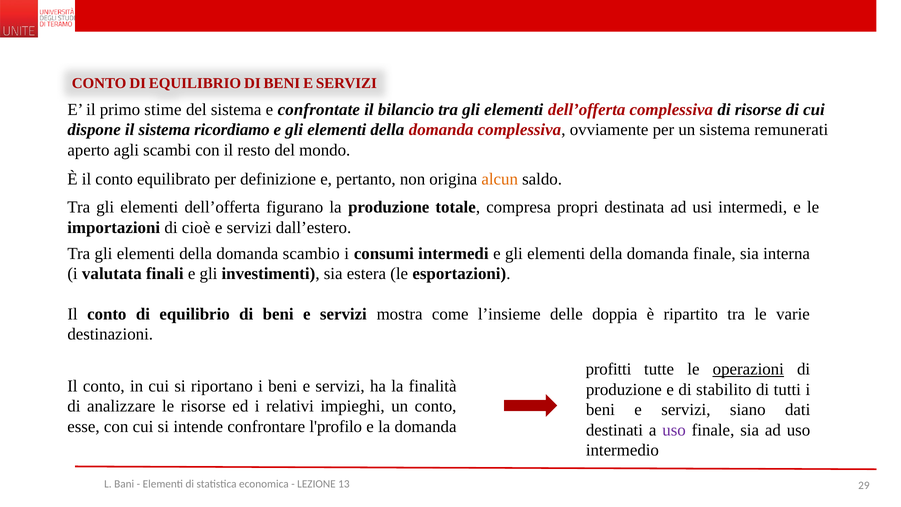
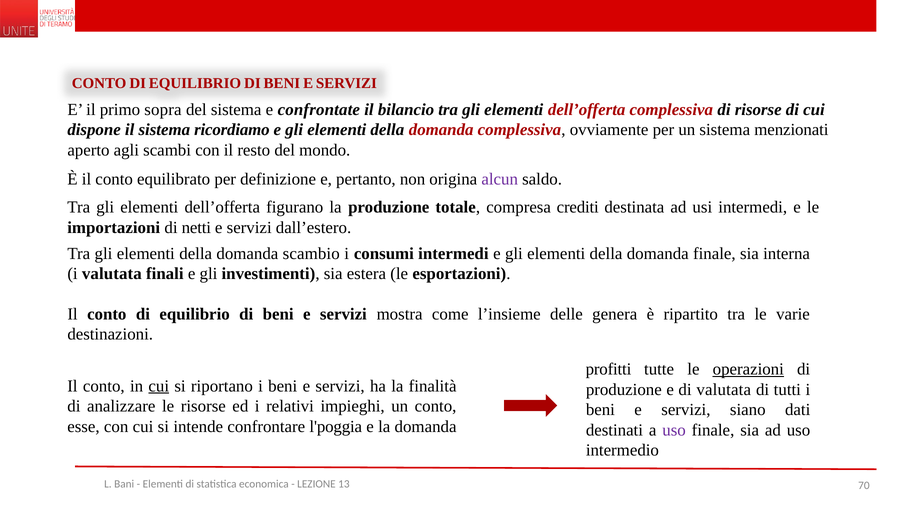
stime: stime -> sopra
remunerati: remunerati -> menzionati
alcun colour: orange -> purple
propri: propri -> crediti
cioè: cioè -> netti
doppia: doppia -> genera
cui at (159, 386) underline: none -> present
di stabilito: stabilito -> valutata
l'profilo: l'profilo -> l'poggia
29: 29 -> 70
